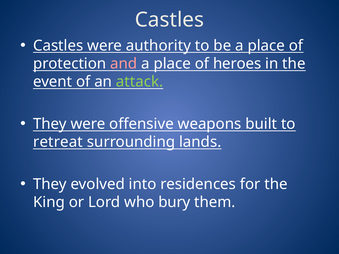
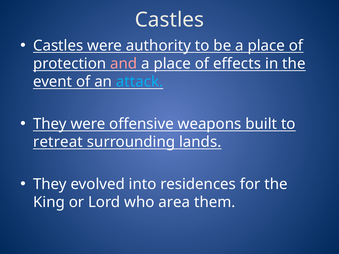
heroes: heroes -> effects
attack colour: light green -> light blue
bury: bury -> area
